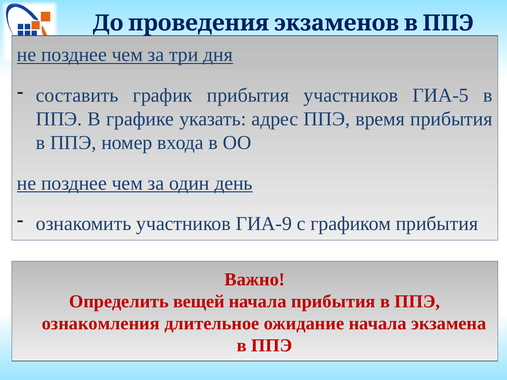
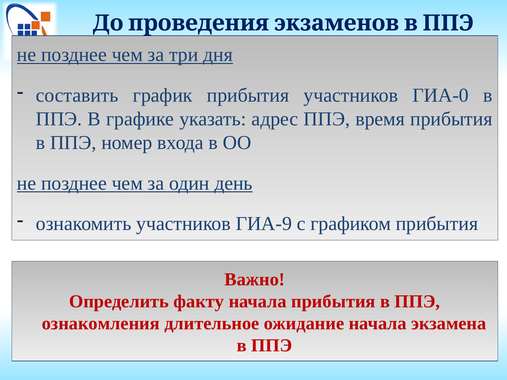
ГИА-5: ГИА-5 -> ГИА-0
вещей: вещей -> факту
